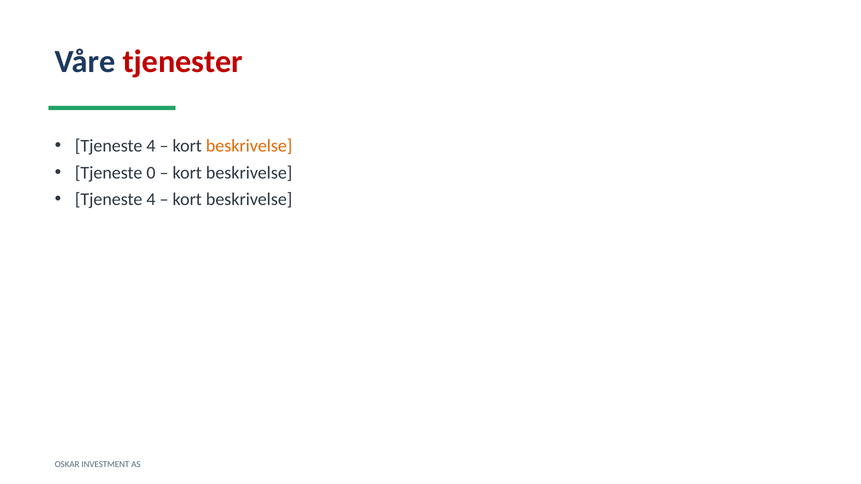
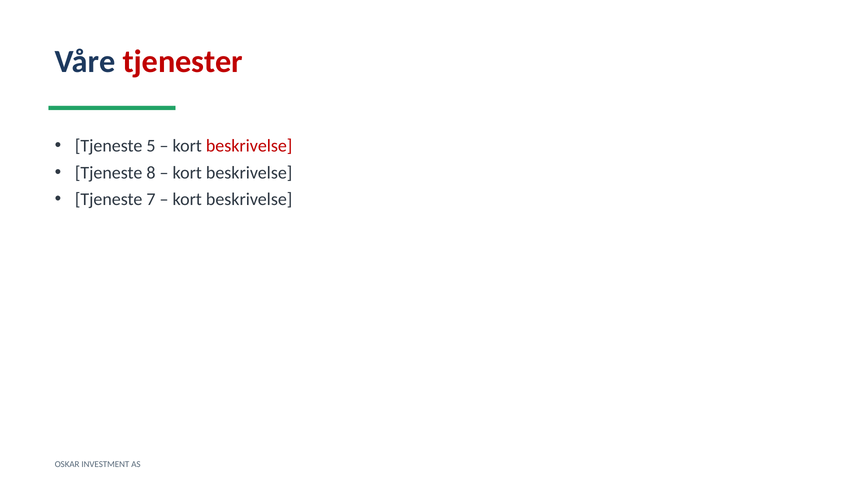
4 at (151, 146): 4 -> 5
beskrivelse at (249, 146) colour: orange -> red
0: 0 -> 8
4 at (151, 200): 4 -> 7
